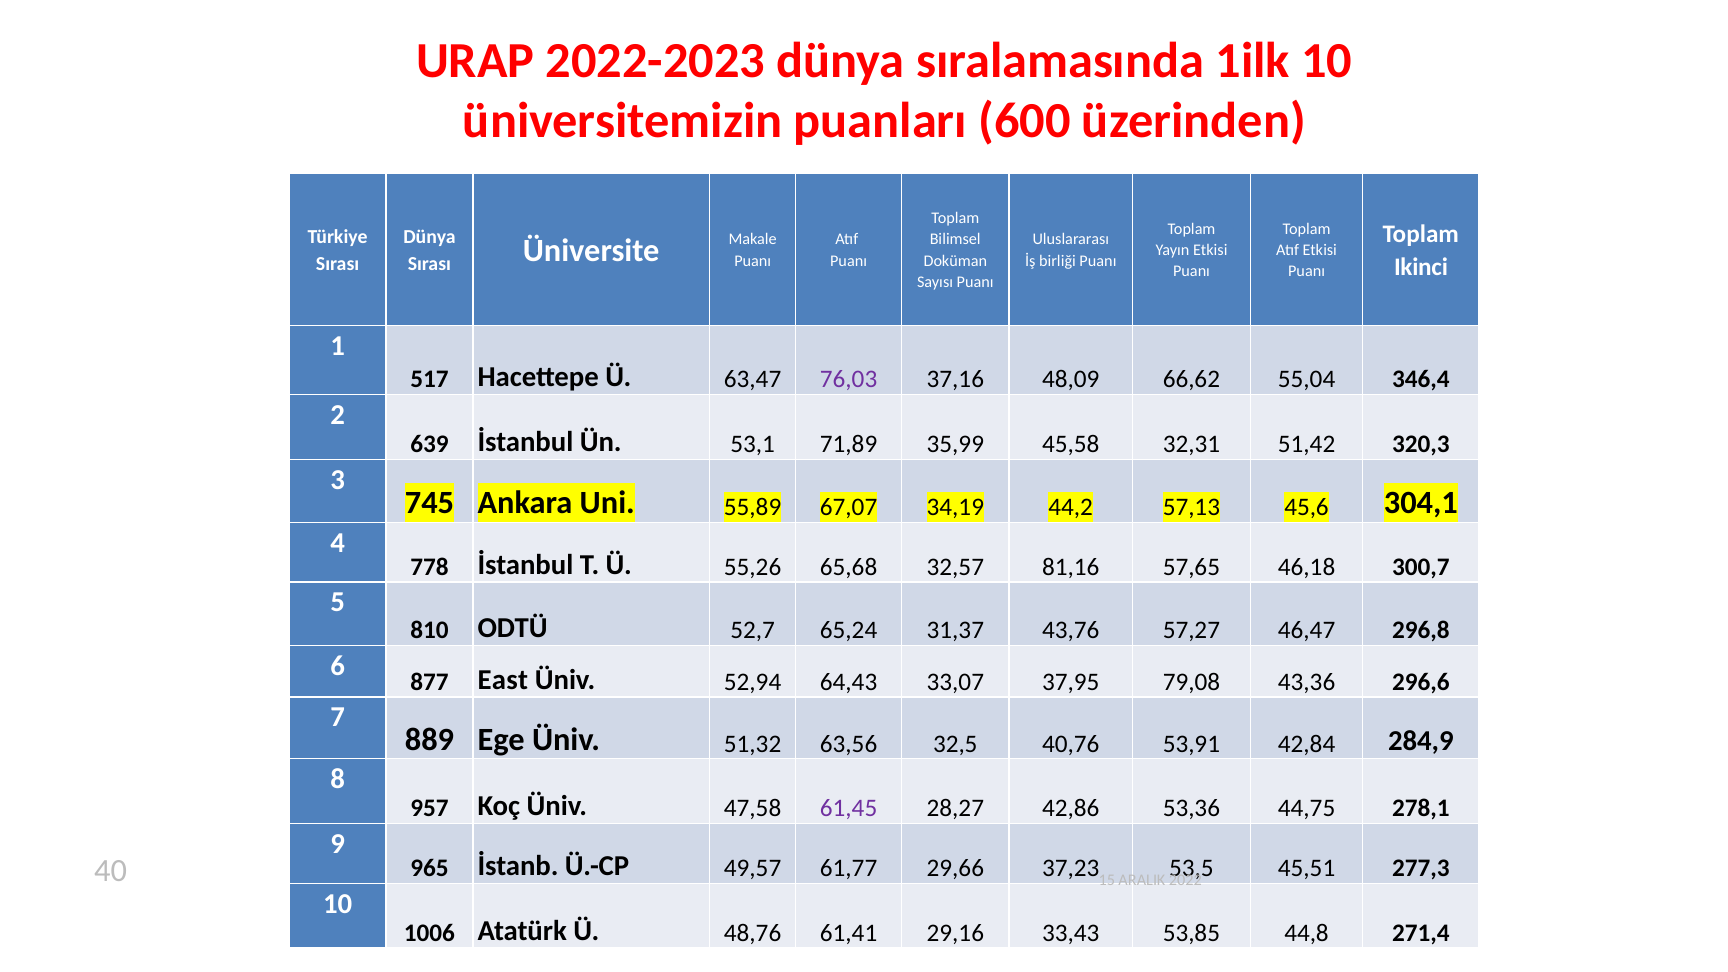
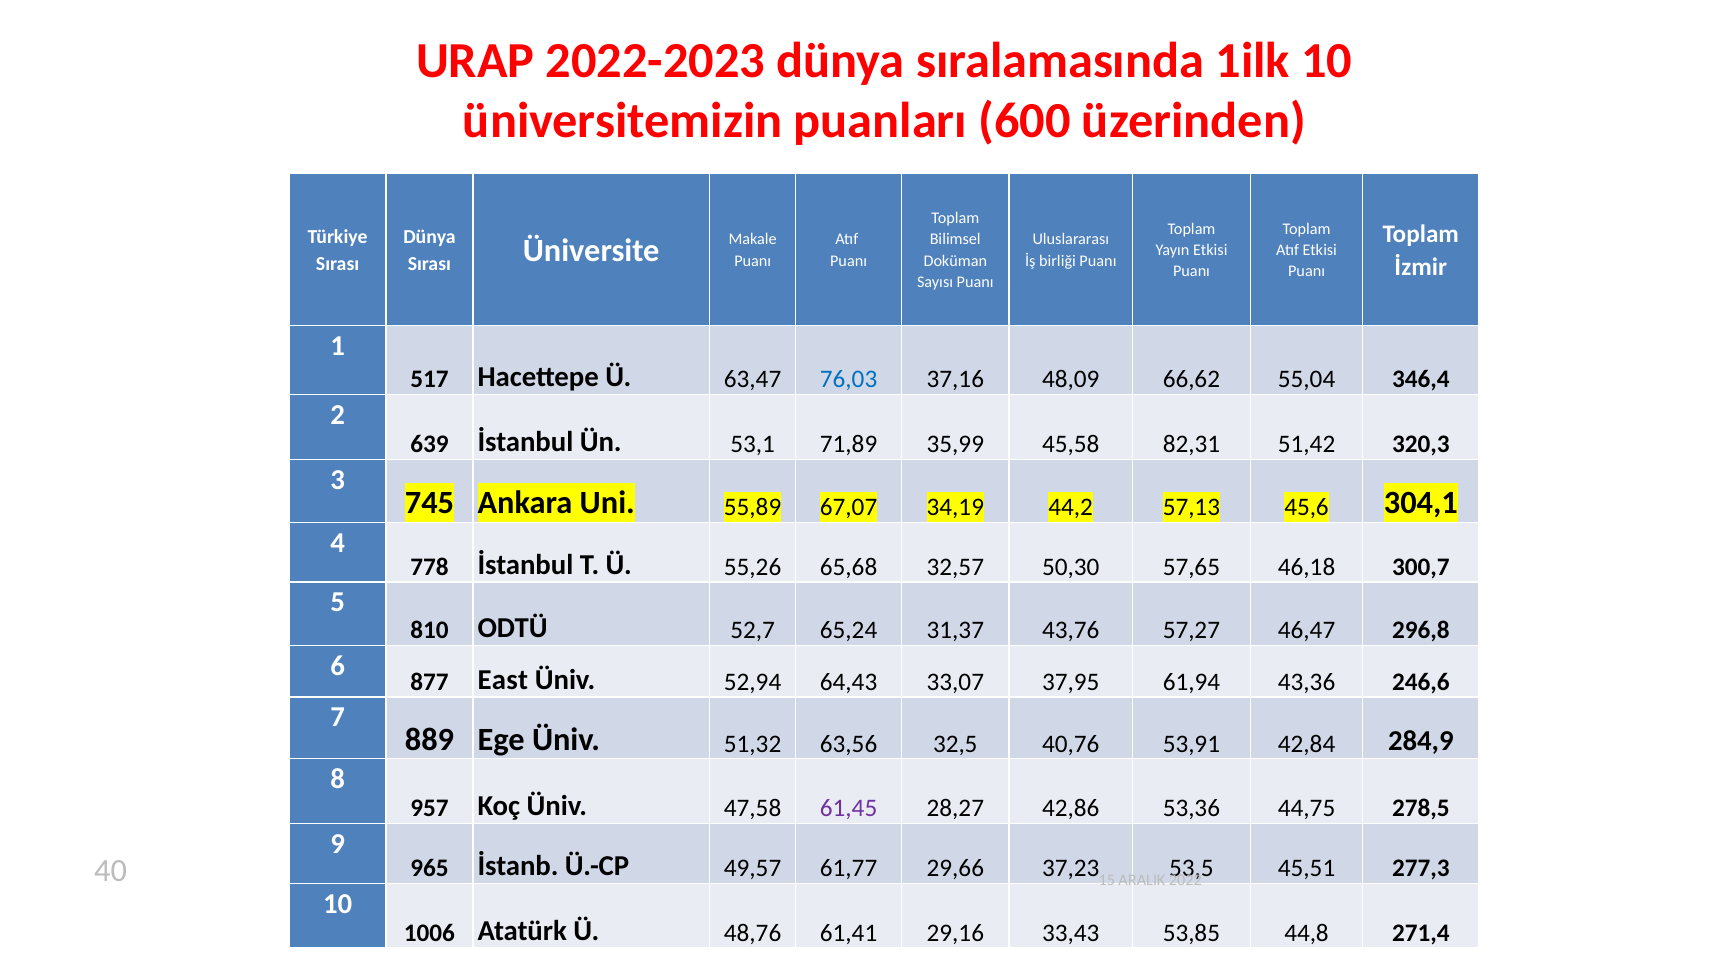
Ikinci: Ikinci -> İzmir
76,03 colour: purple -> blue
32,31: 32,31 -> 82,31
81,16: 81,16 -> 50,30
79,08: 79,08 -> 61,94
296,6: 296,6 -> 246,6
278,1: 278,1 -> 278,5
